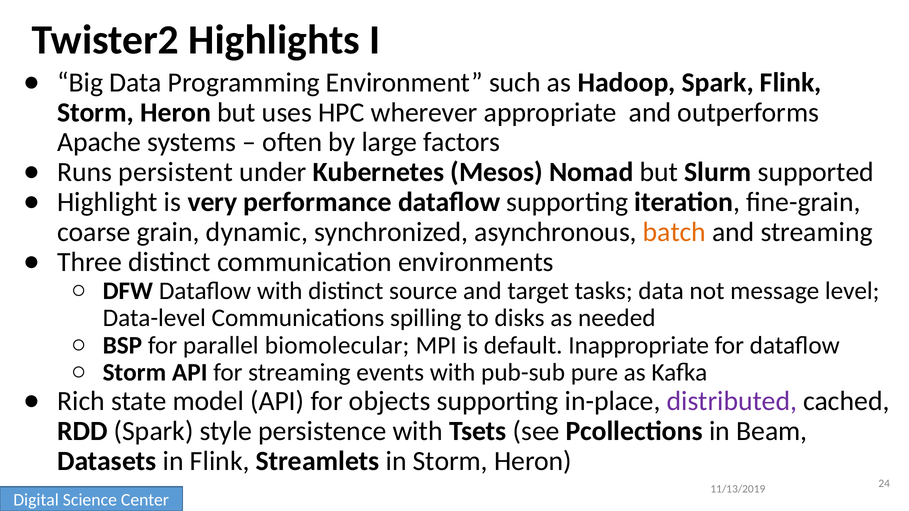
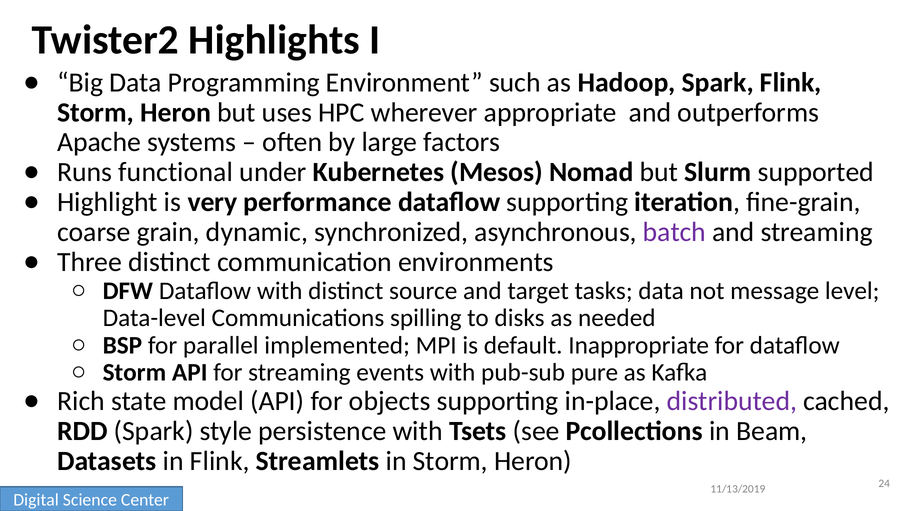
persistent: persistent -> functional
batch colour: orange -> purple
biomolecular: biomolecular -> implemented
